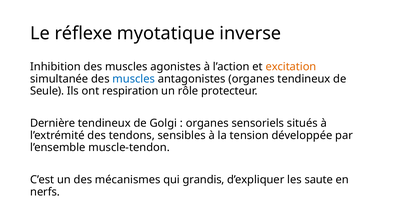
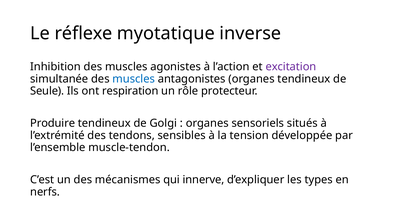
excitation colour: orange -> purple
Dernière: Dernière -> Produire
grandis: grandis -> innerve
saute: saute -> types
